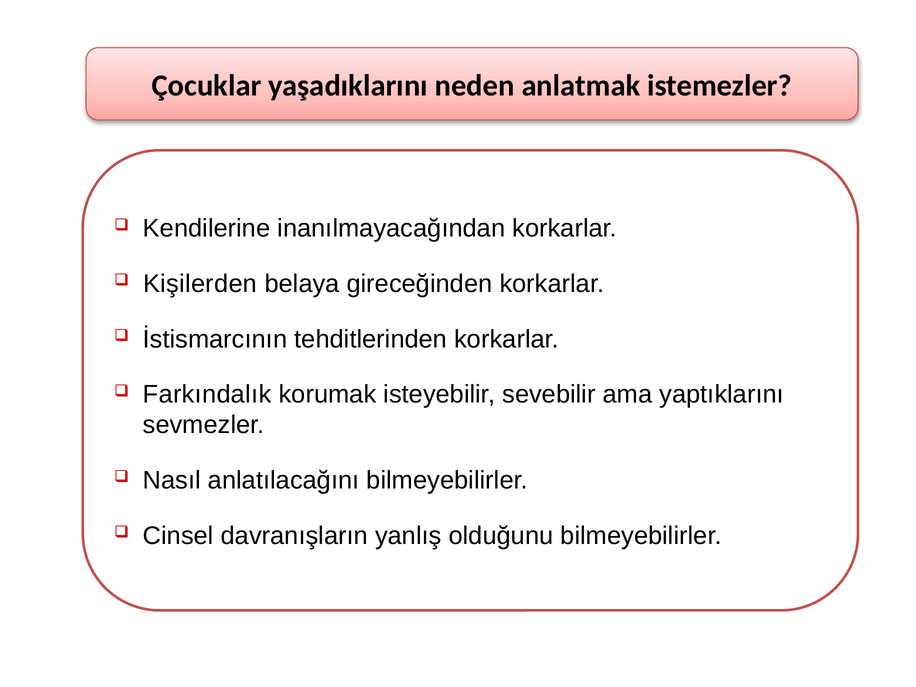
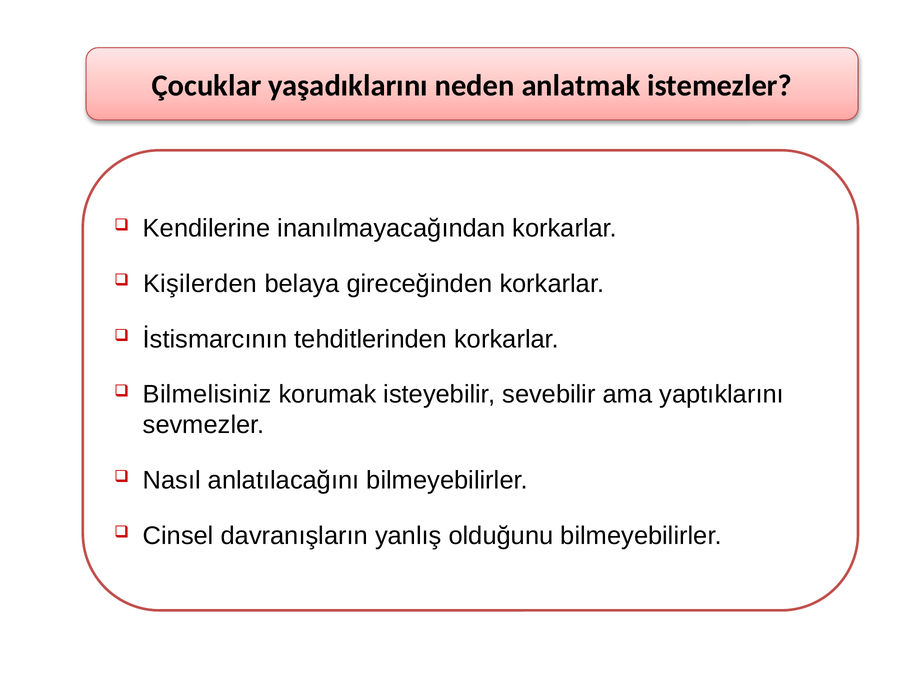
Farkındalık: Farkındalık -> Bilmelisiniz
